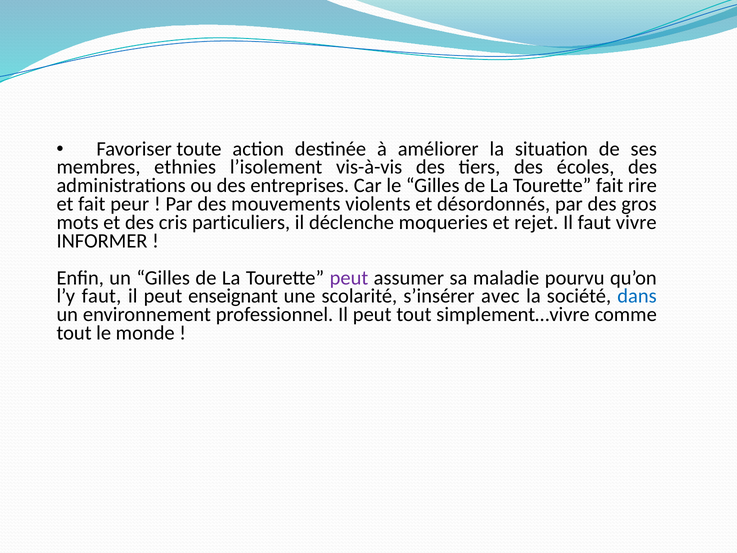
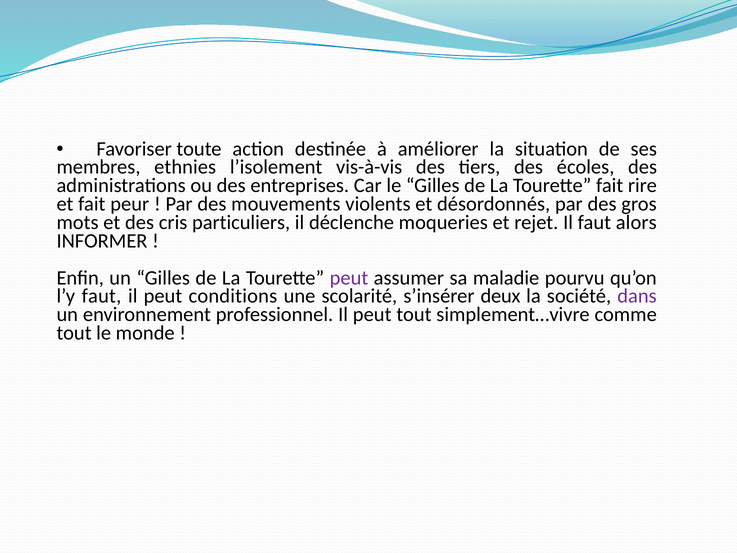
vivre: vivre -> alors
enseignant: enseignant -> conditions
avec: avec -> deux
dans colour: blue -> purple
